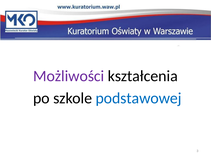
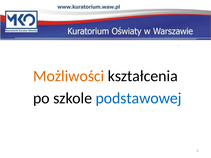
Możliwości colour: purple -> orange
